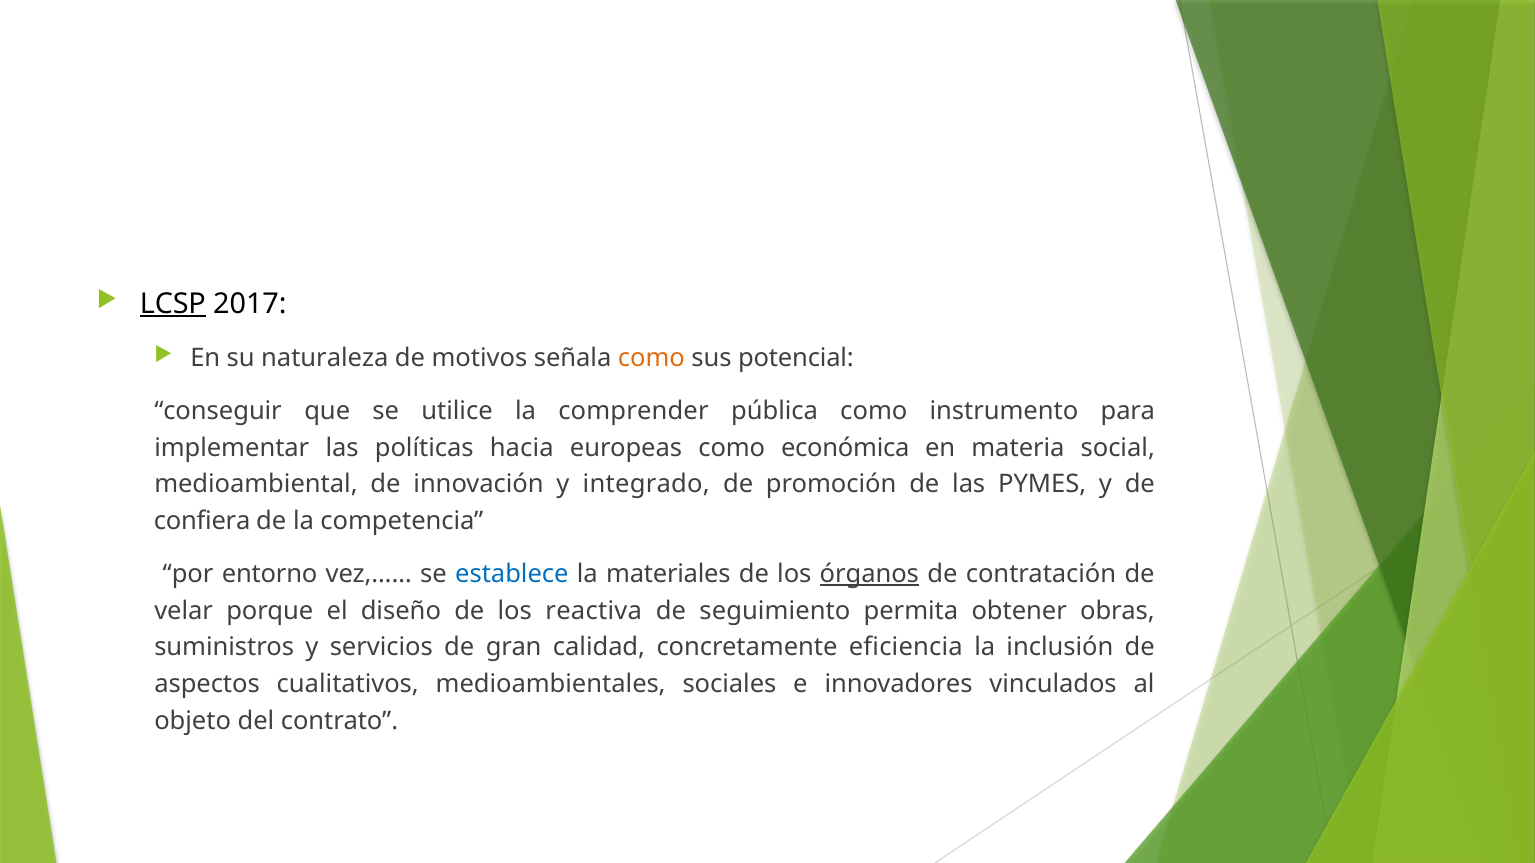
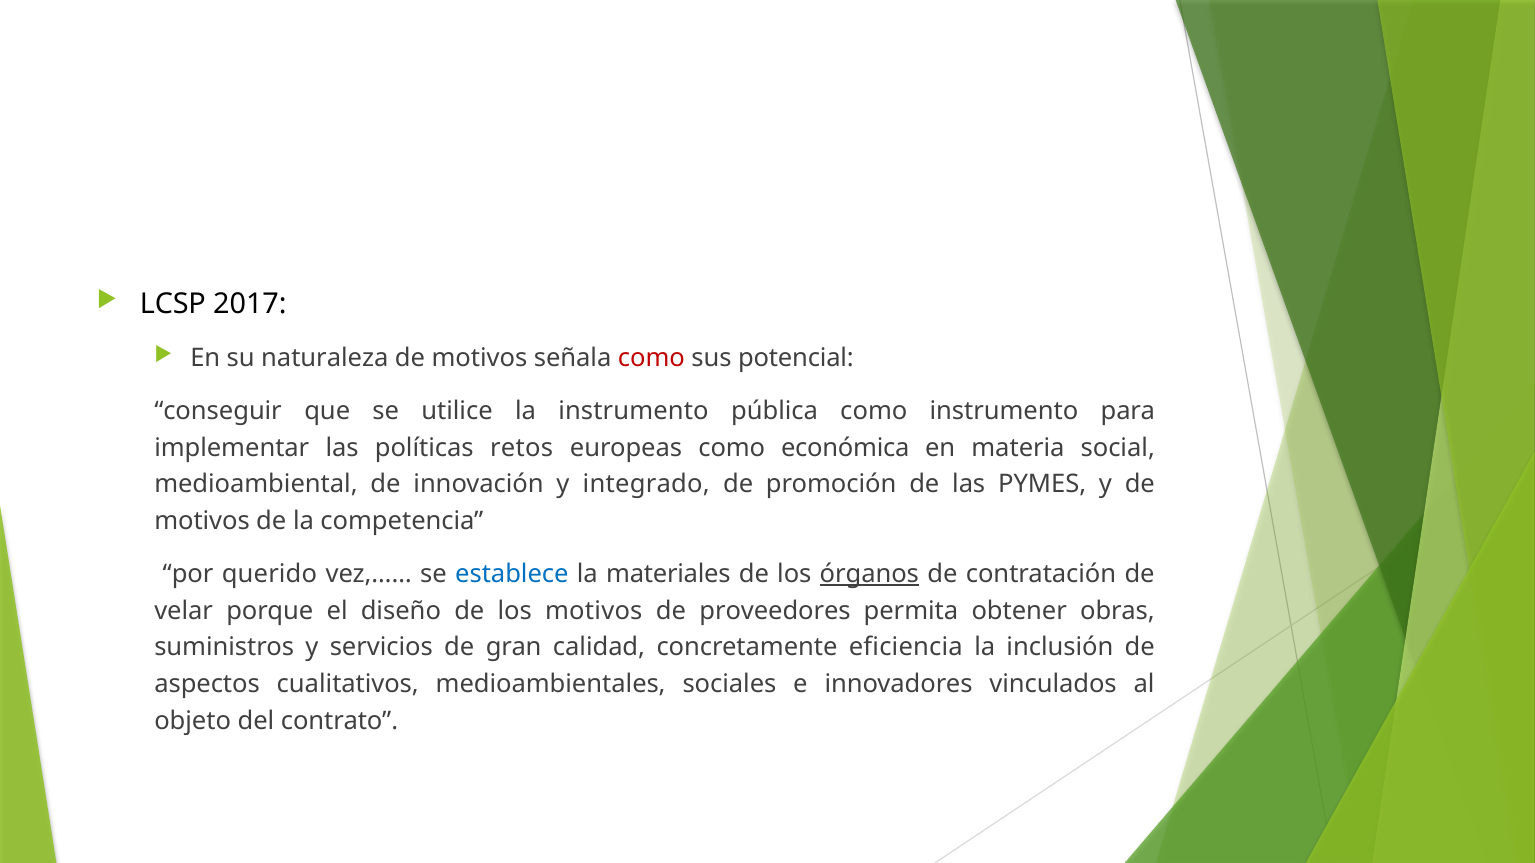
LCSP underline: present -> none
como at (651, 358) colour: orange -> red
la comprender: comprender -> instrumento
hacia: hacia -> retos
confiera at (202, 521): confiera -> motivos
entorno: entorno -> querido
los reactiva: reactiva -> motivos
seguimiento: seguimiento -> proveedores
